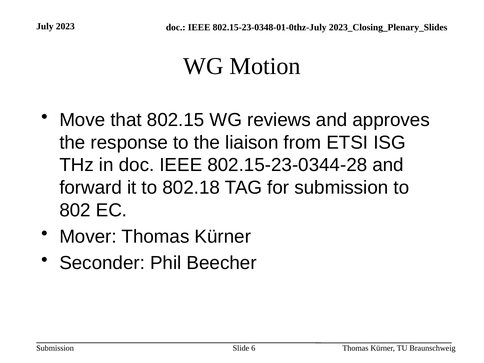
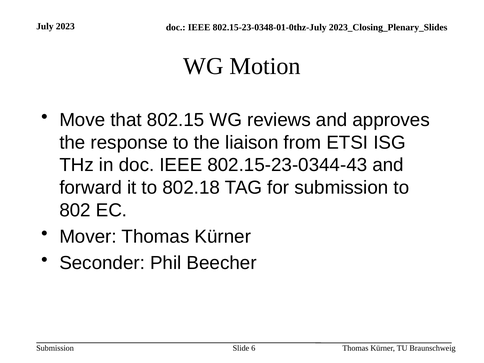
802.15-23-0344-28: 802.15-23-0344-28 -> 802.15-23-0344-43
